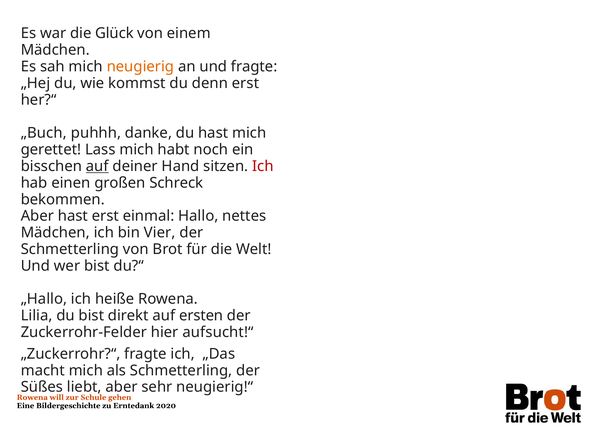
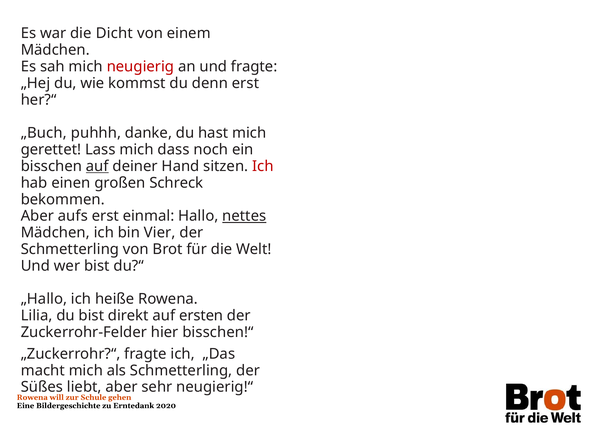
Glück: Glück -> Dicht
neugierig colour: orange -> red
habt: habt -> dass
Aber hast: hast -> aufs
nettes underline: none -> present
aufsucht!“: aufsucht!“ -> bisschen!“
